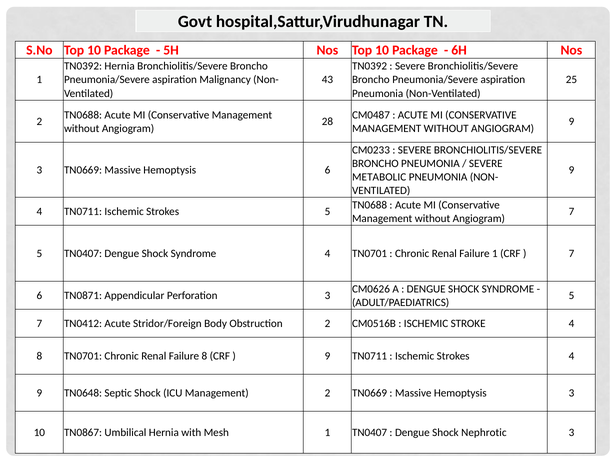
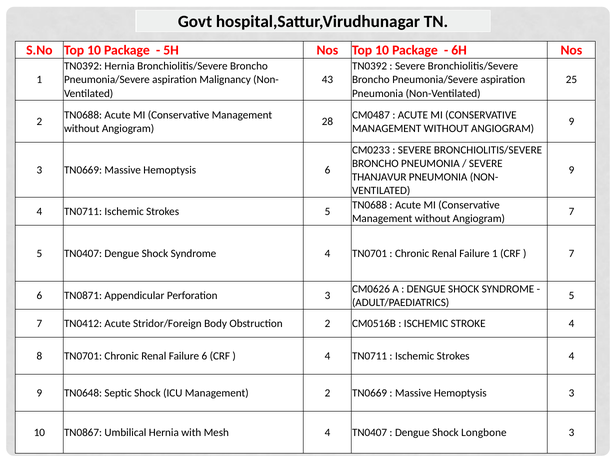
METABOLIC: METABOLIC -> THANJAVUR
Failure 8: 8 -> 6
9 at (327, 356): 9 -> 4
Mesh 1: 1 -> 4
Nephrotic: Nephrotic -> Longbone
